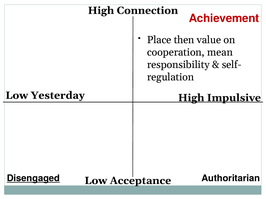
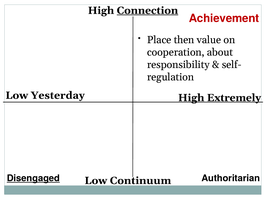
Connection underline: none -> present
mean: mean -> about
Impulsive: Impulsive -> Extremely
Acceptance: Acceptance -> Continuum
